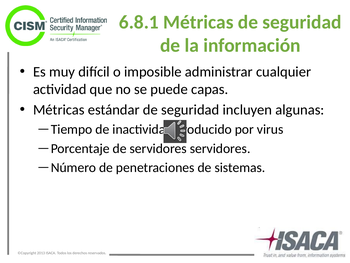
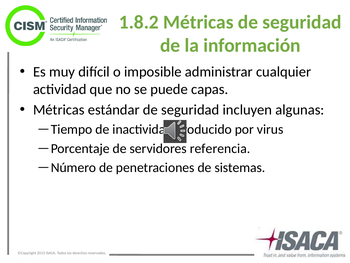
6.8.1: 6.8.1 -> 1.8.2
servidores servidores: servidores -> referencia
